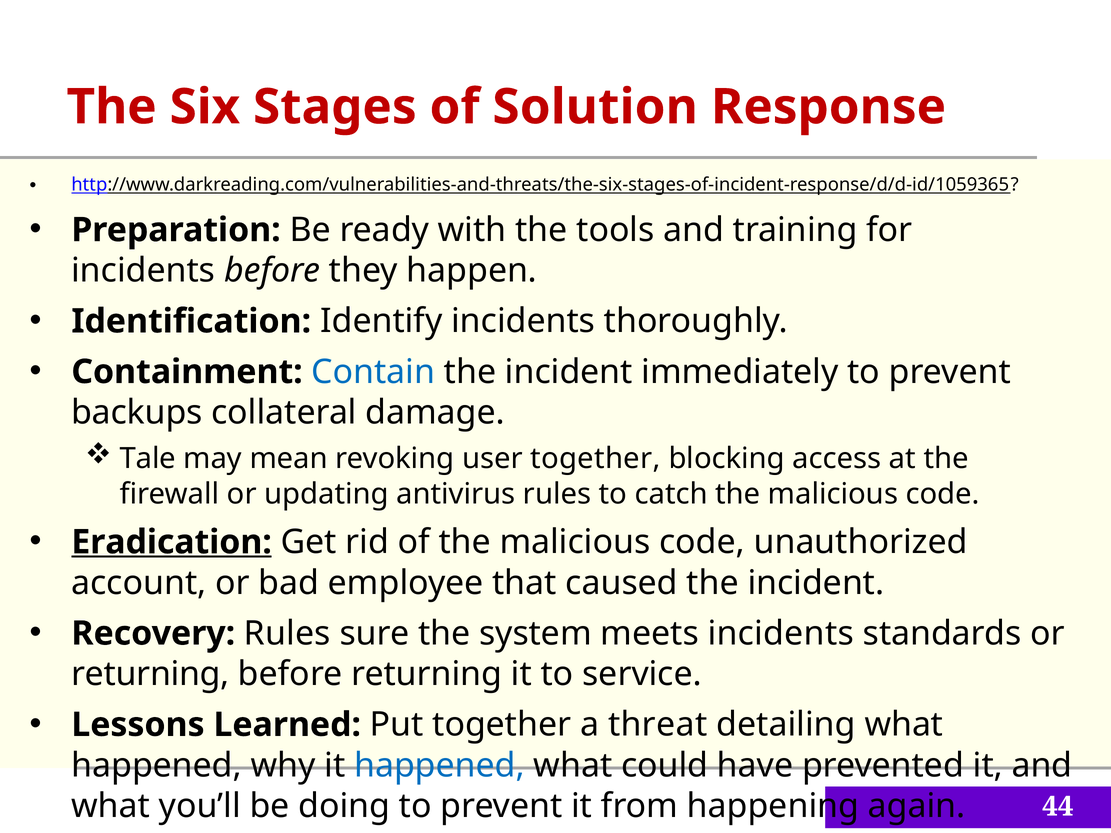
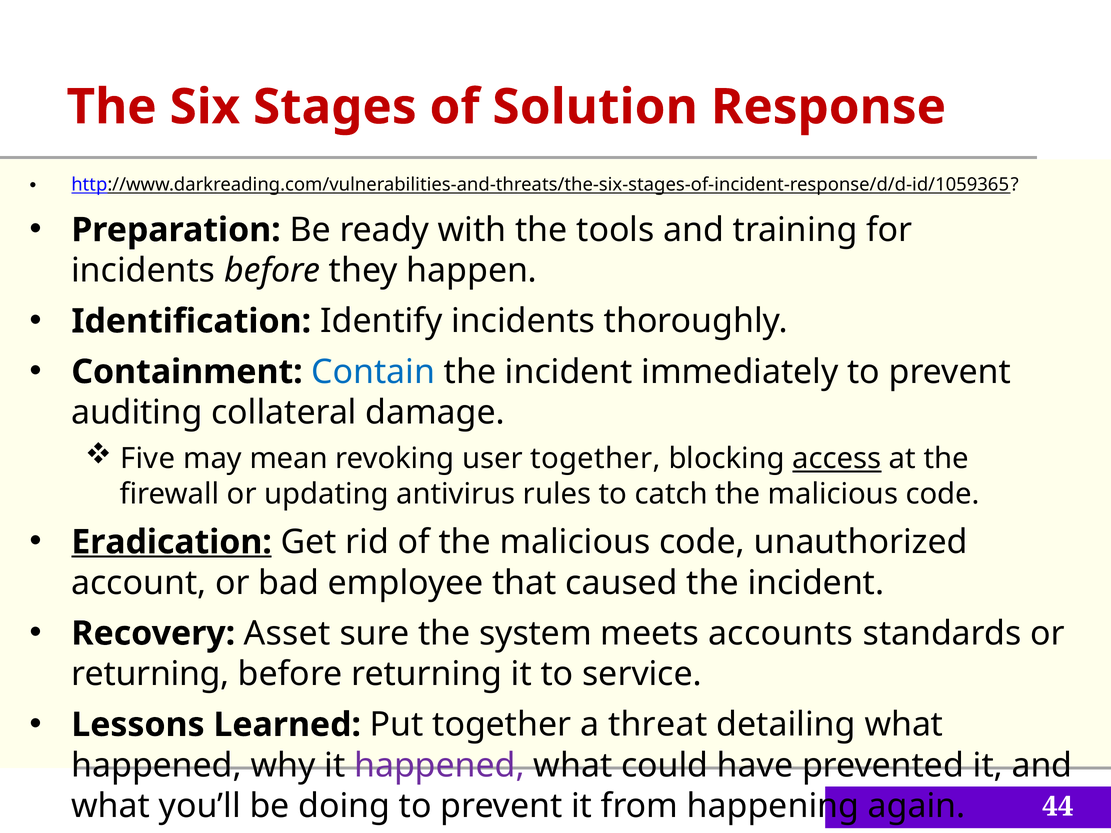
backups: backups -> auditing
Tale: Tale -> Five
access underline: none -> present
Recovery Rules: Rules -> Asset
meets incidents: incidents -> accounts
happened at (439, 766) colour: blue -> purple
